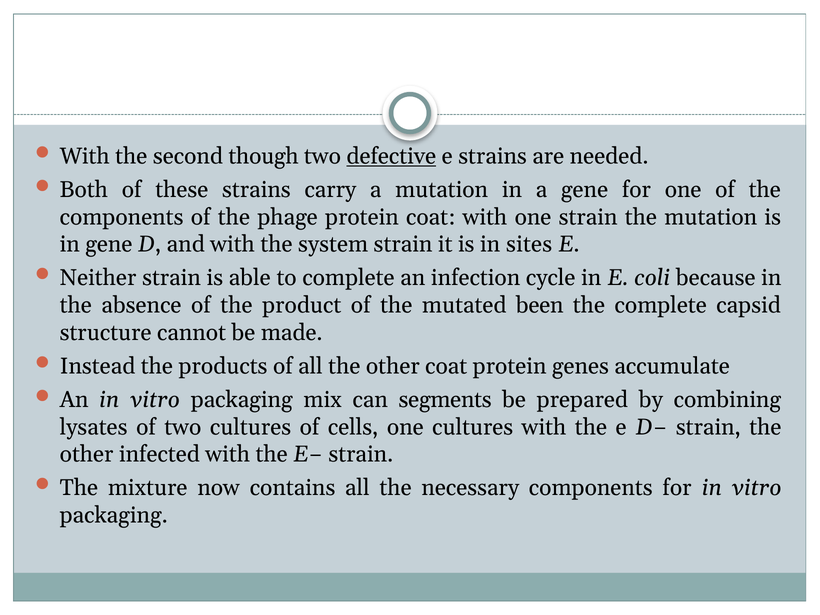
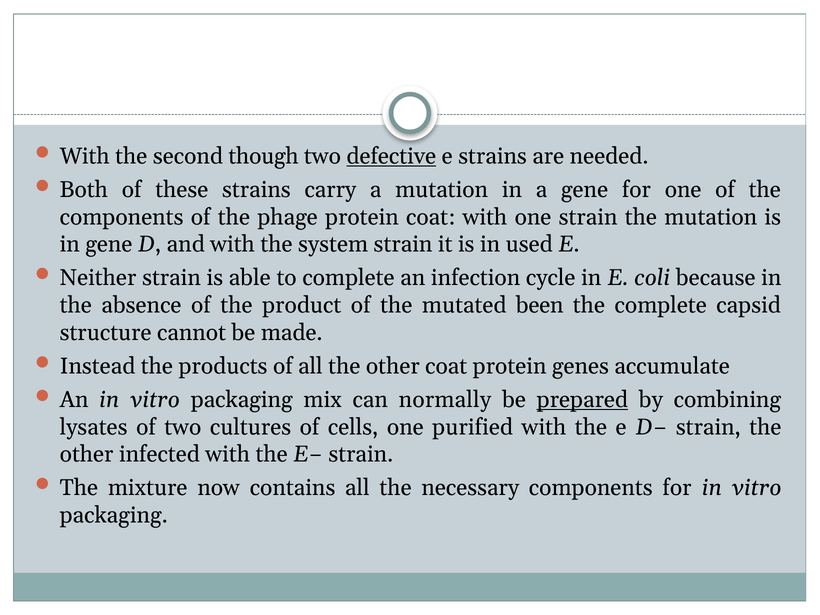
sites: sites -> used
segments: segments -> normally
prepared underline: none -> present
one cultures: cultures -> purified
